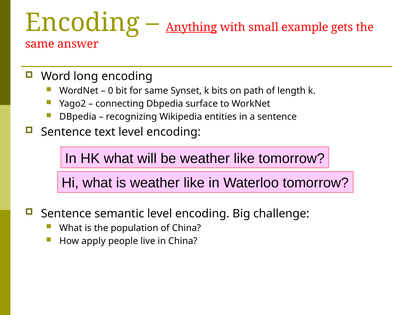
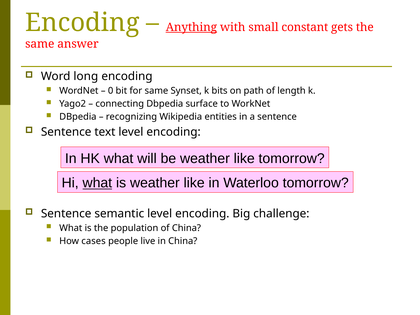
example: example -> constant
what at (97, 183) underline: none -> present
apply: apply -> cases
